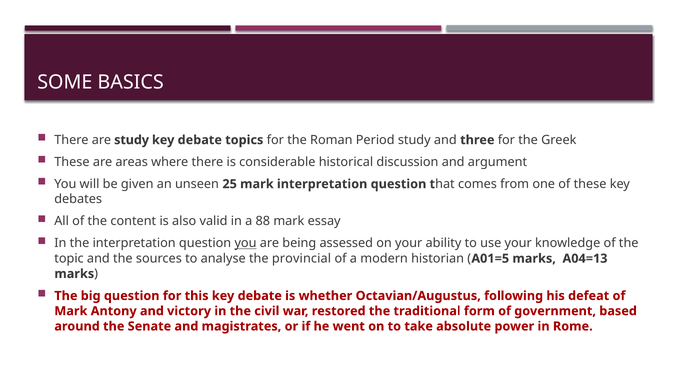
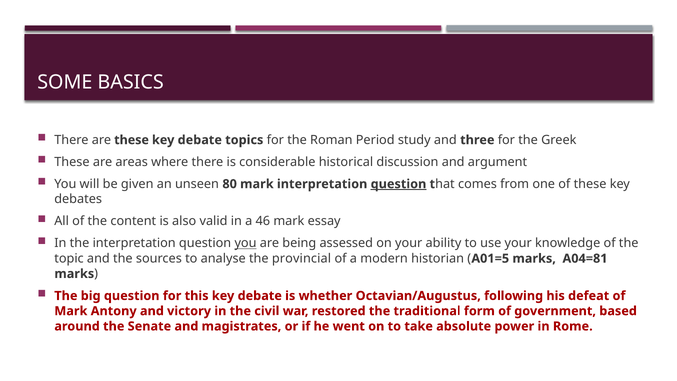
are study: study -> these
25: 25 -> 80
question at (398, 184) underline: none -> present
88: 88 -> 46
A04=13: A04=13 -> A04=81
